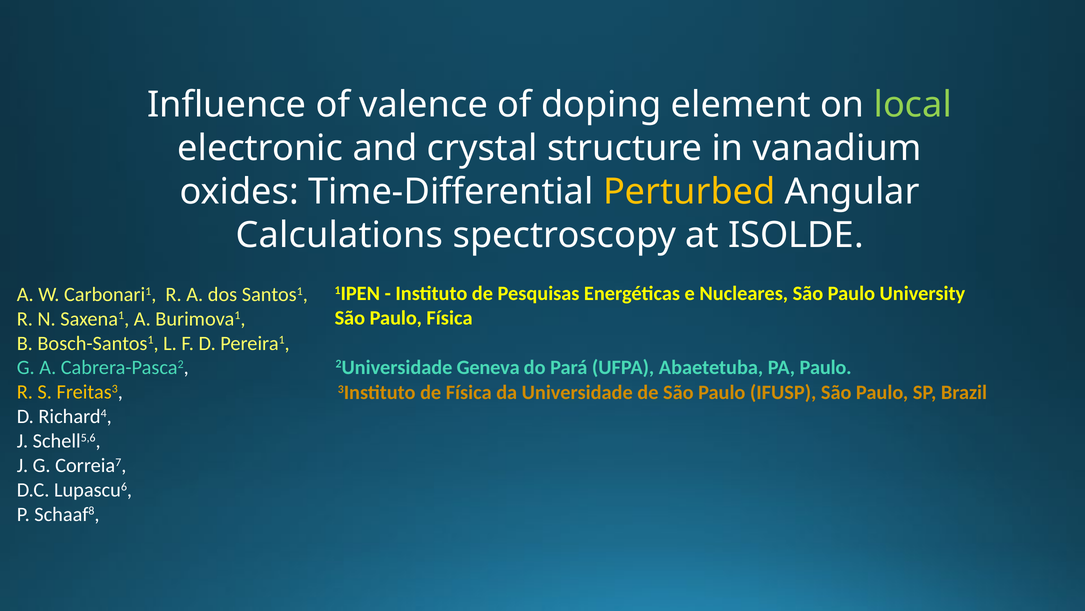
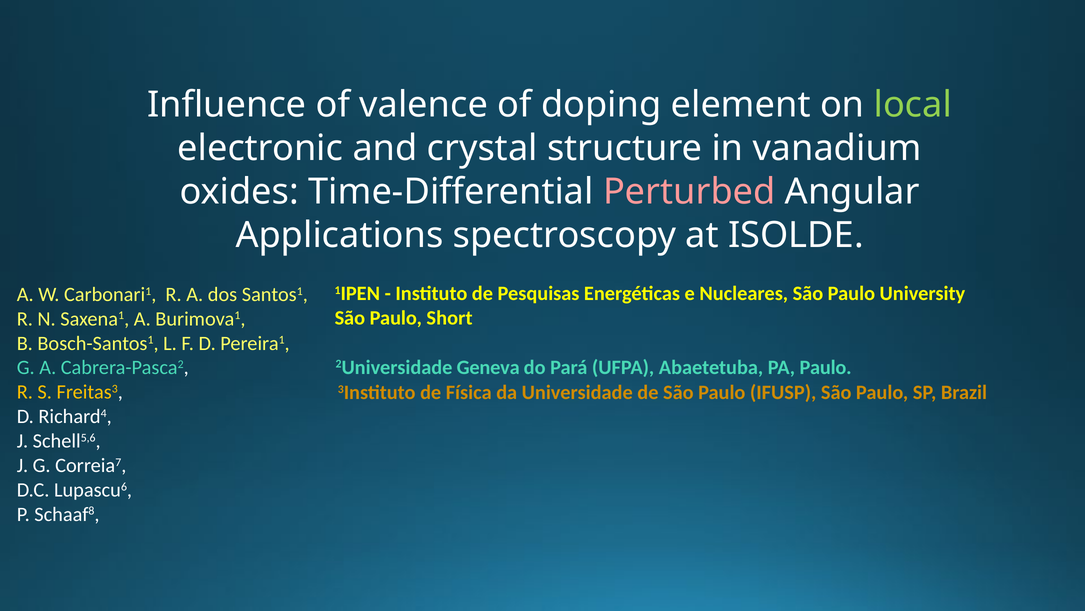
Perturbed colour: yellow -> pink
Calculations: Calculations -> Applications
Paulo Física: Física -> Short
